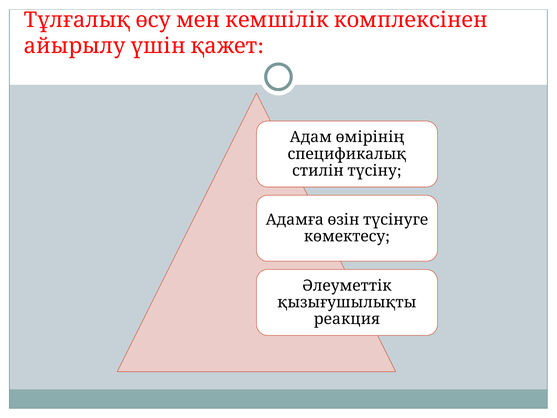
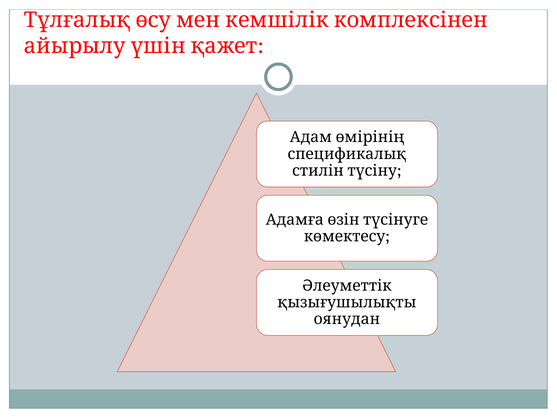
реакция: реакция -> оянудан
